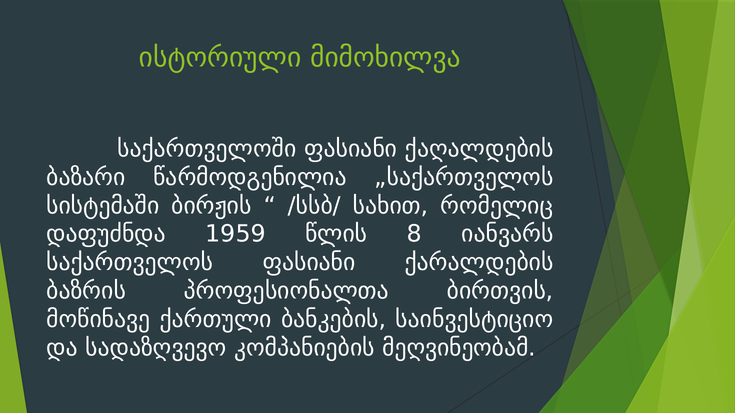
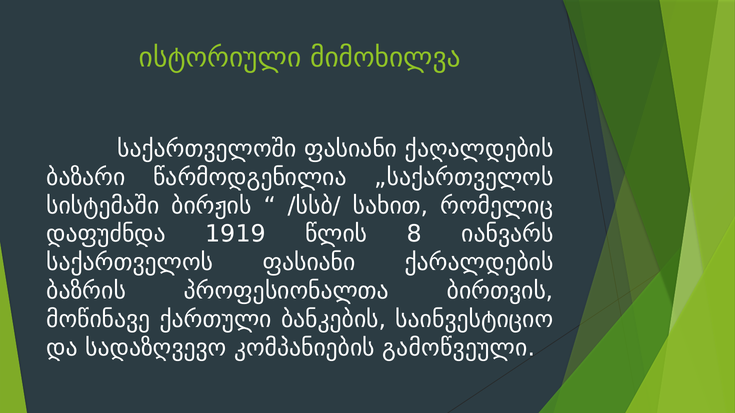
1959: 1959 -> 1919
მეღვინეობამ: მეღვინეობამ -> გამოწვეული
